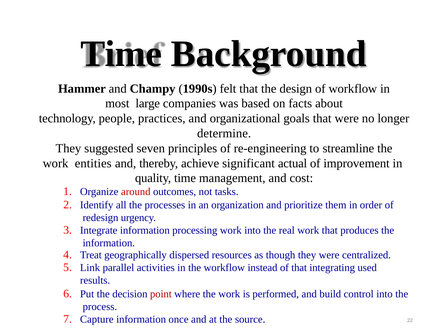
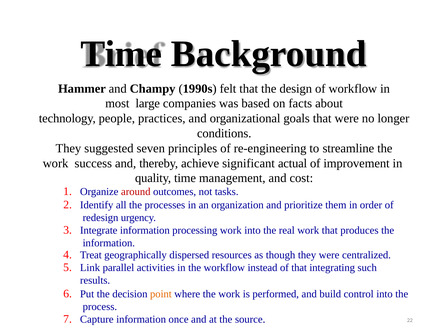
determine: determine -> conditions
entities: entities -> success
used: used -> such
point colour: red -> orange
